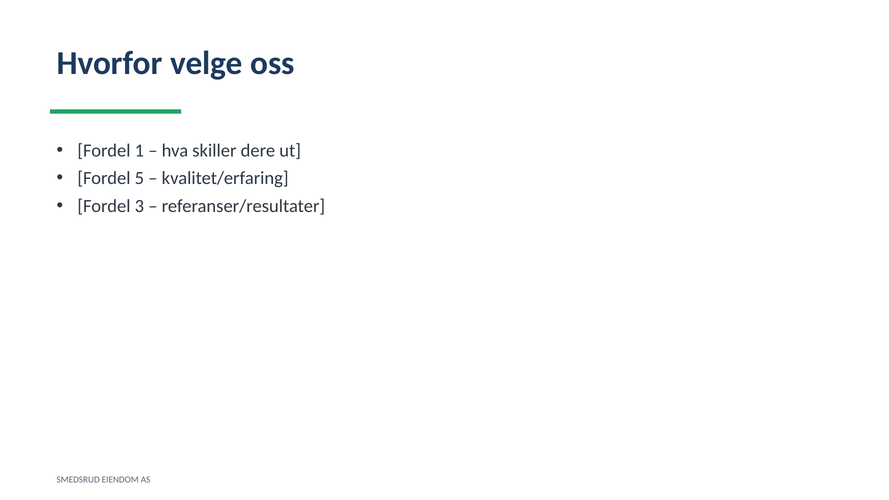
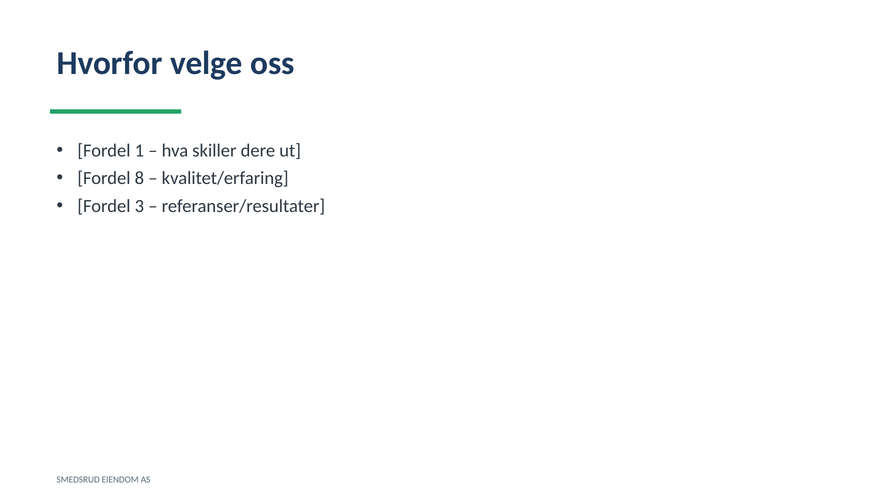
5: 5 -> 8
